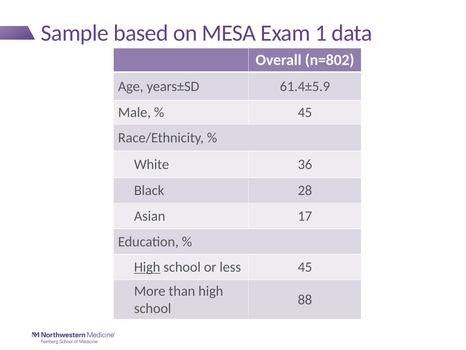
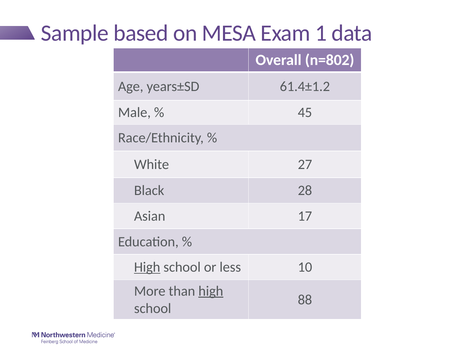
61.4±5.9: 61.4±5.9 -> 61.4±1.2
36: 36 -> 27
less 45: 45 -> 10
high at (211, 291) underline: none -> present
